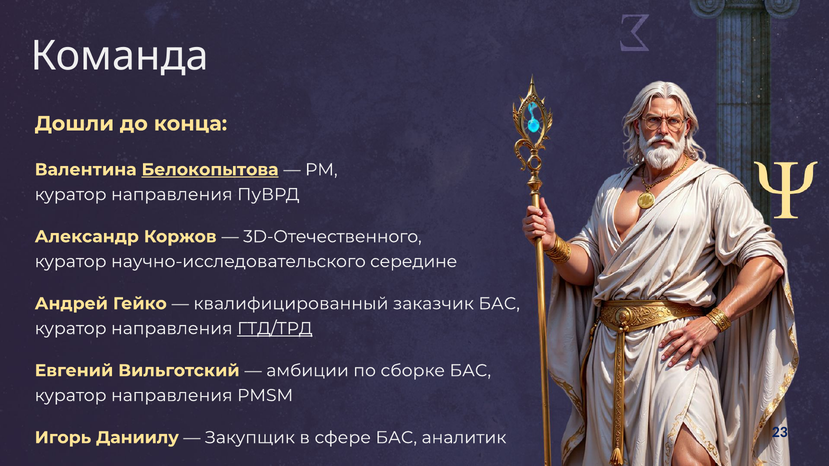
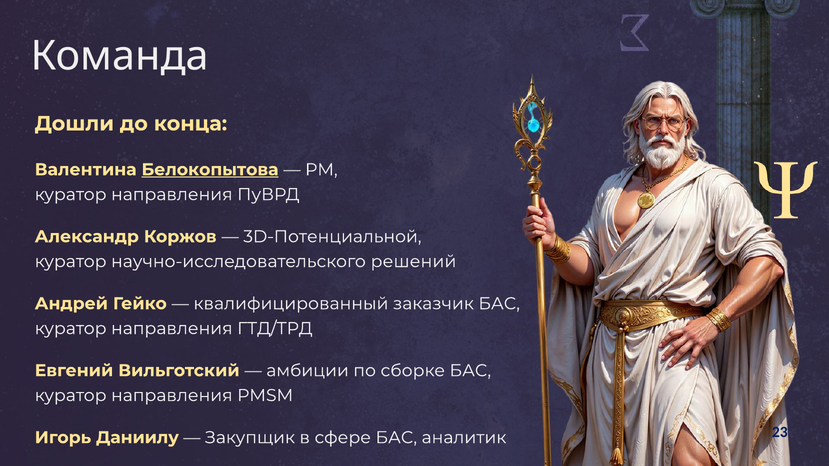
3D-Отечественного: 3D-Отечественного -> 3D-Потенциальной
середине: середине -> решений
ГТД/ТРД underline: present -> none
